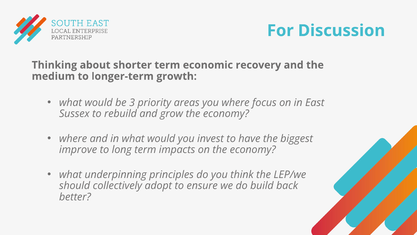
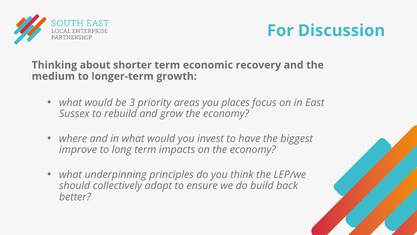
you where: where -> places
